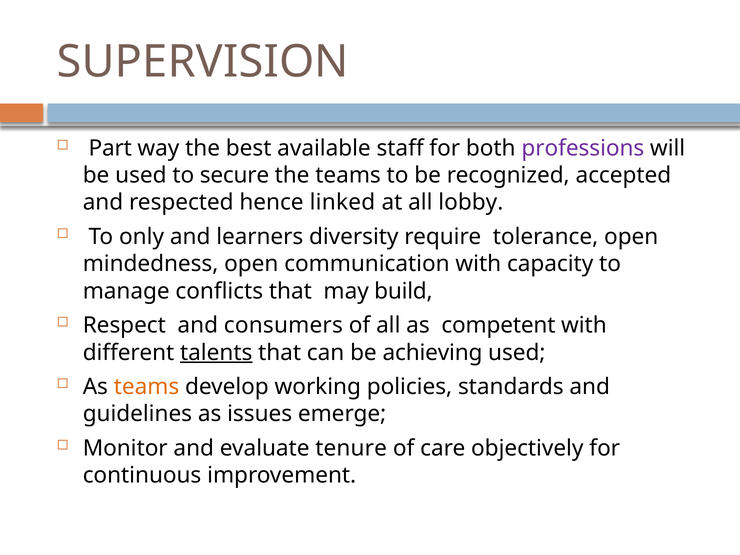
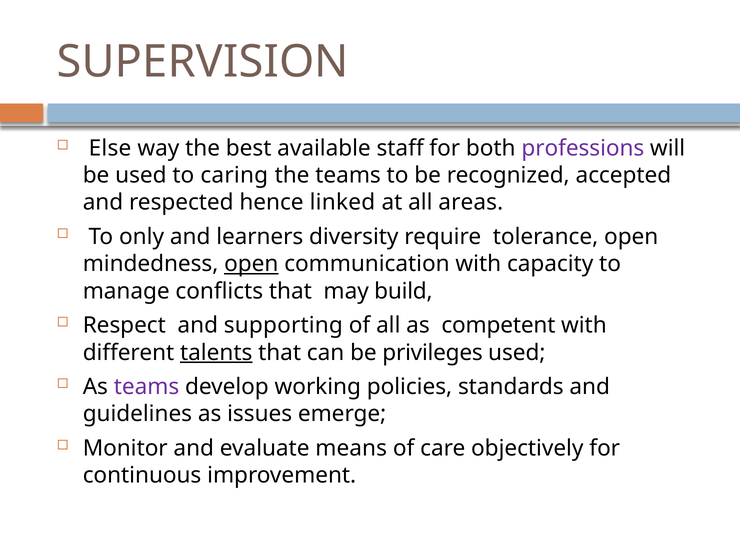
Part: Part -> Else
secure: secure -> caring
lobby: lobby -> areas
open at (251, 264) underline: none -> present
consumers: consumers -> supporting
achieving: achieving -> privileges
teams at (147, 387) colour: orange -> purple
tenure: tenure -> means
